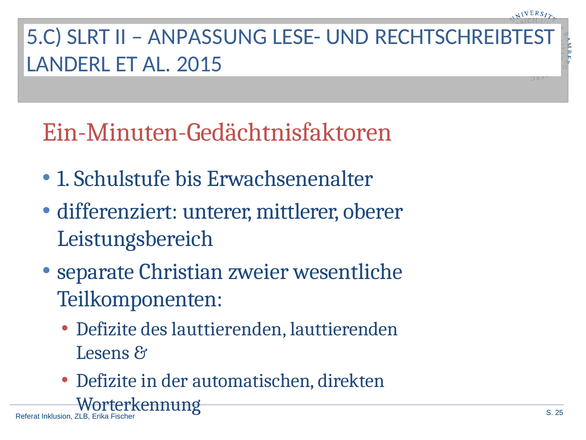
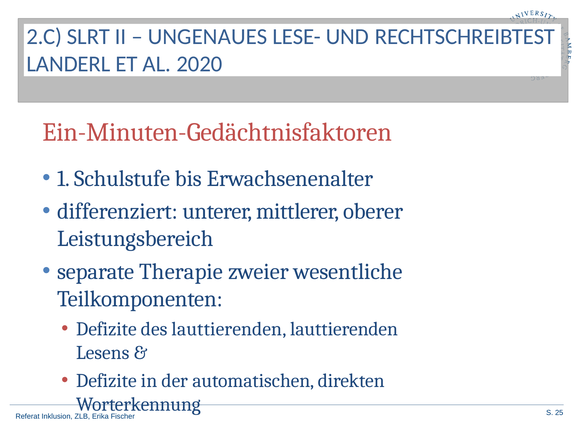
5.C: 5.C -> 2.C
ANPASSUNG: ANPASSUNG -> UNGENAUES
2015: 2015 -> 2020
Christian: Christian -> Therapie
